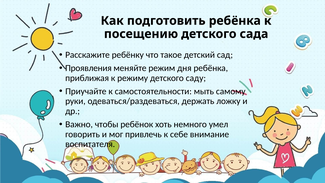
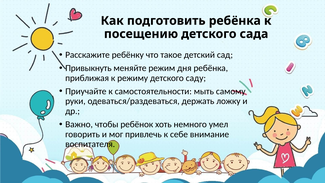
Проявления: Проявления -> Привыкнуть
